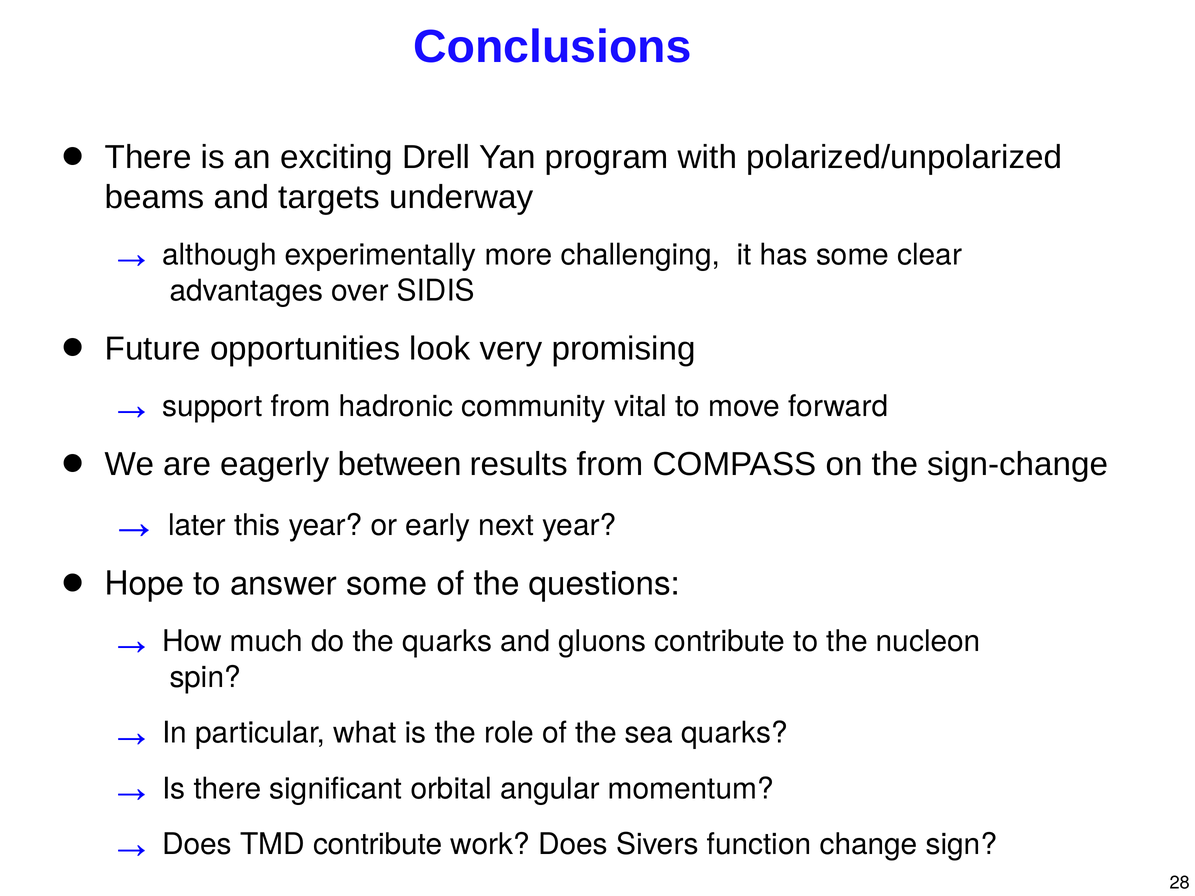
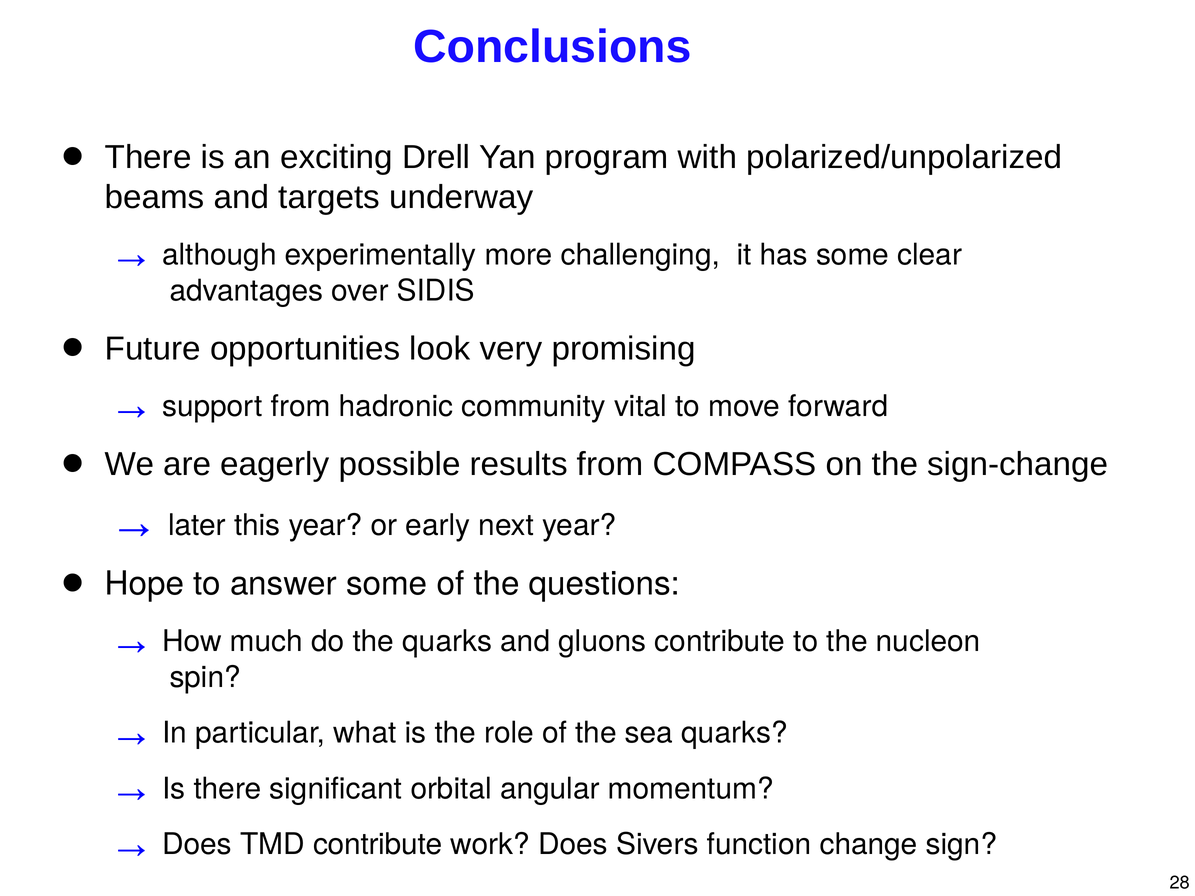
between: between -> possible
